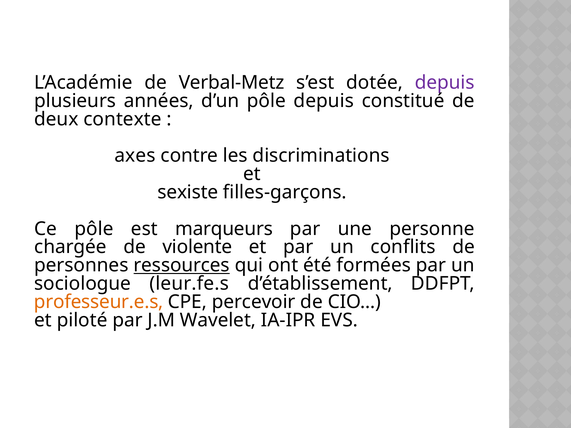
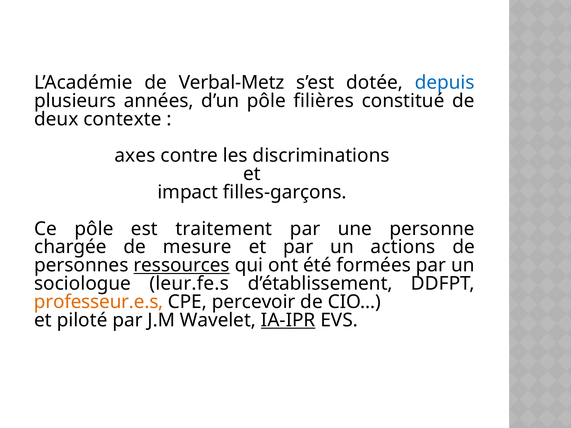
depuis at (445, 83) colour: purple -> blue
pôle depuis: depuis -> filières
sexiste: sexiste -> impact
marqueurs: marqueurs -> traitement
violente: violente -> mesure
conflits: conflits -> actions
IA-IPR underline: none -> present
